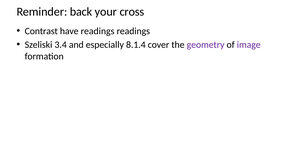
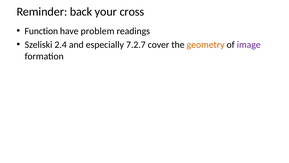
Contrast: Contrast -> Function
have readings: readings -> problem
3.4: 3.4 -> 2.4
8.1.4: 8.1.4 -> 7.2.7
geometry colour: purple -> orange
